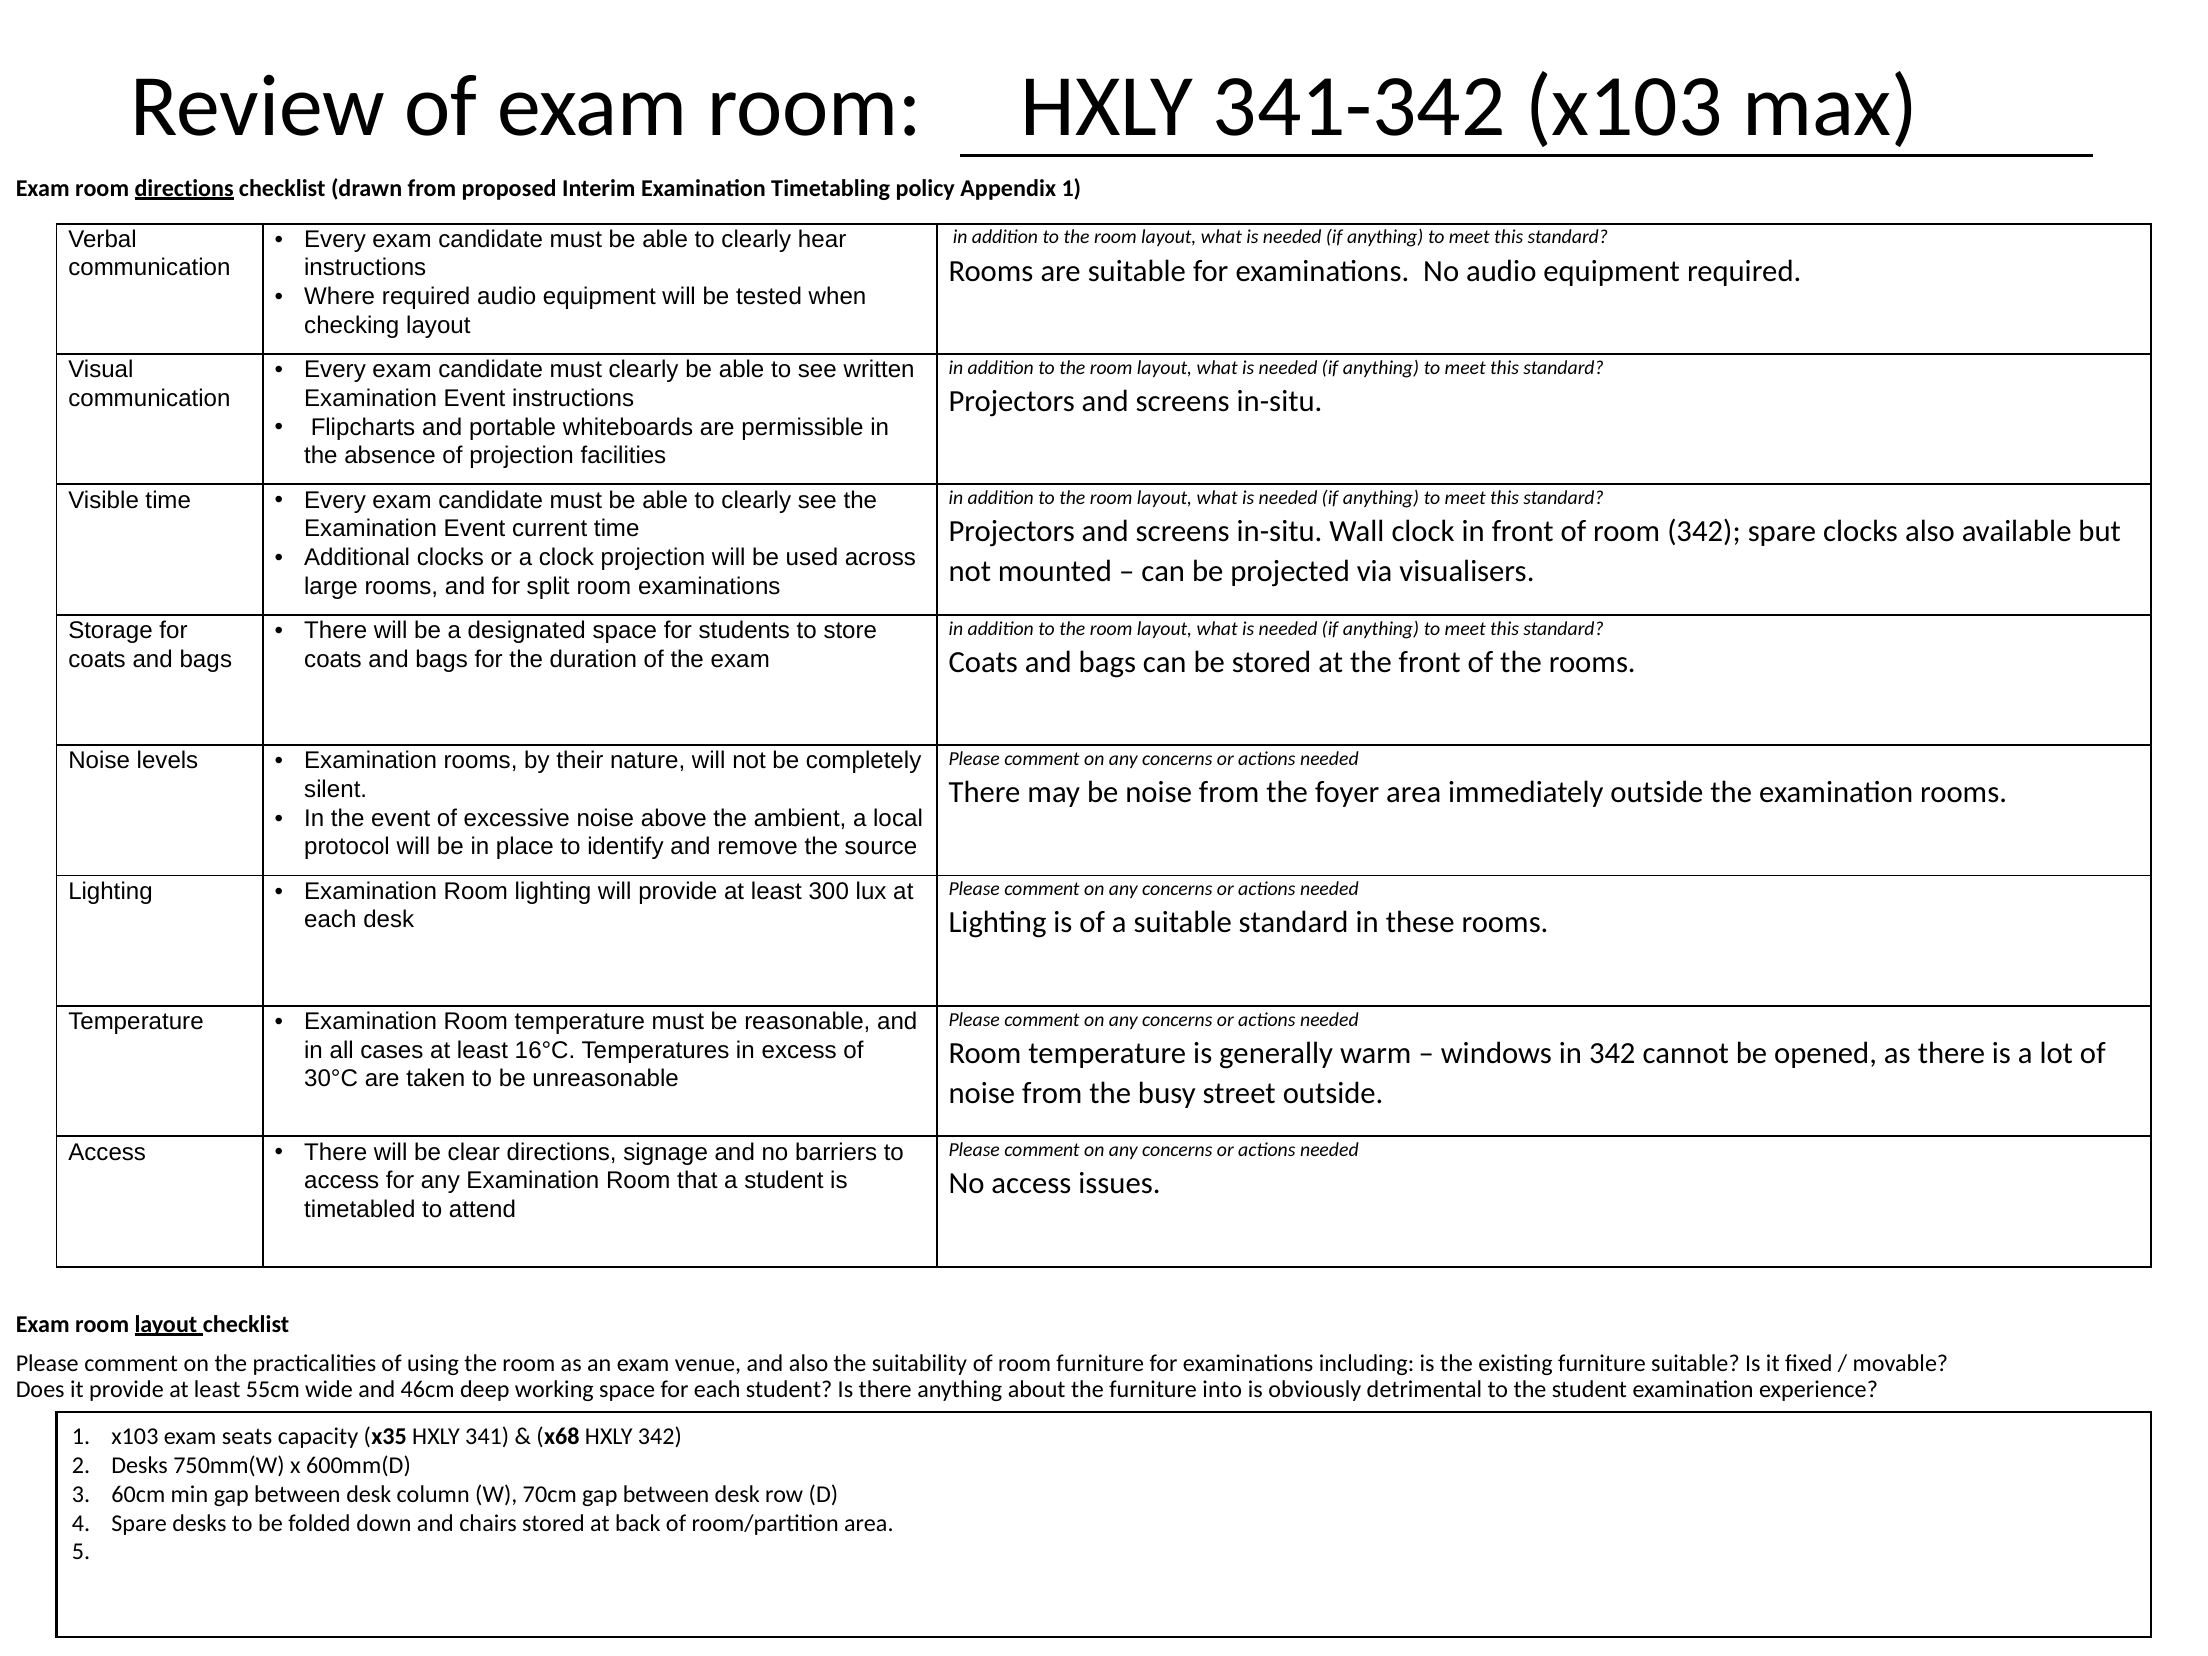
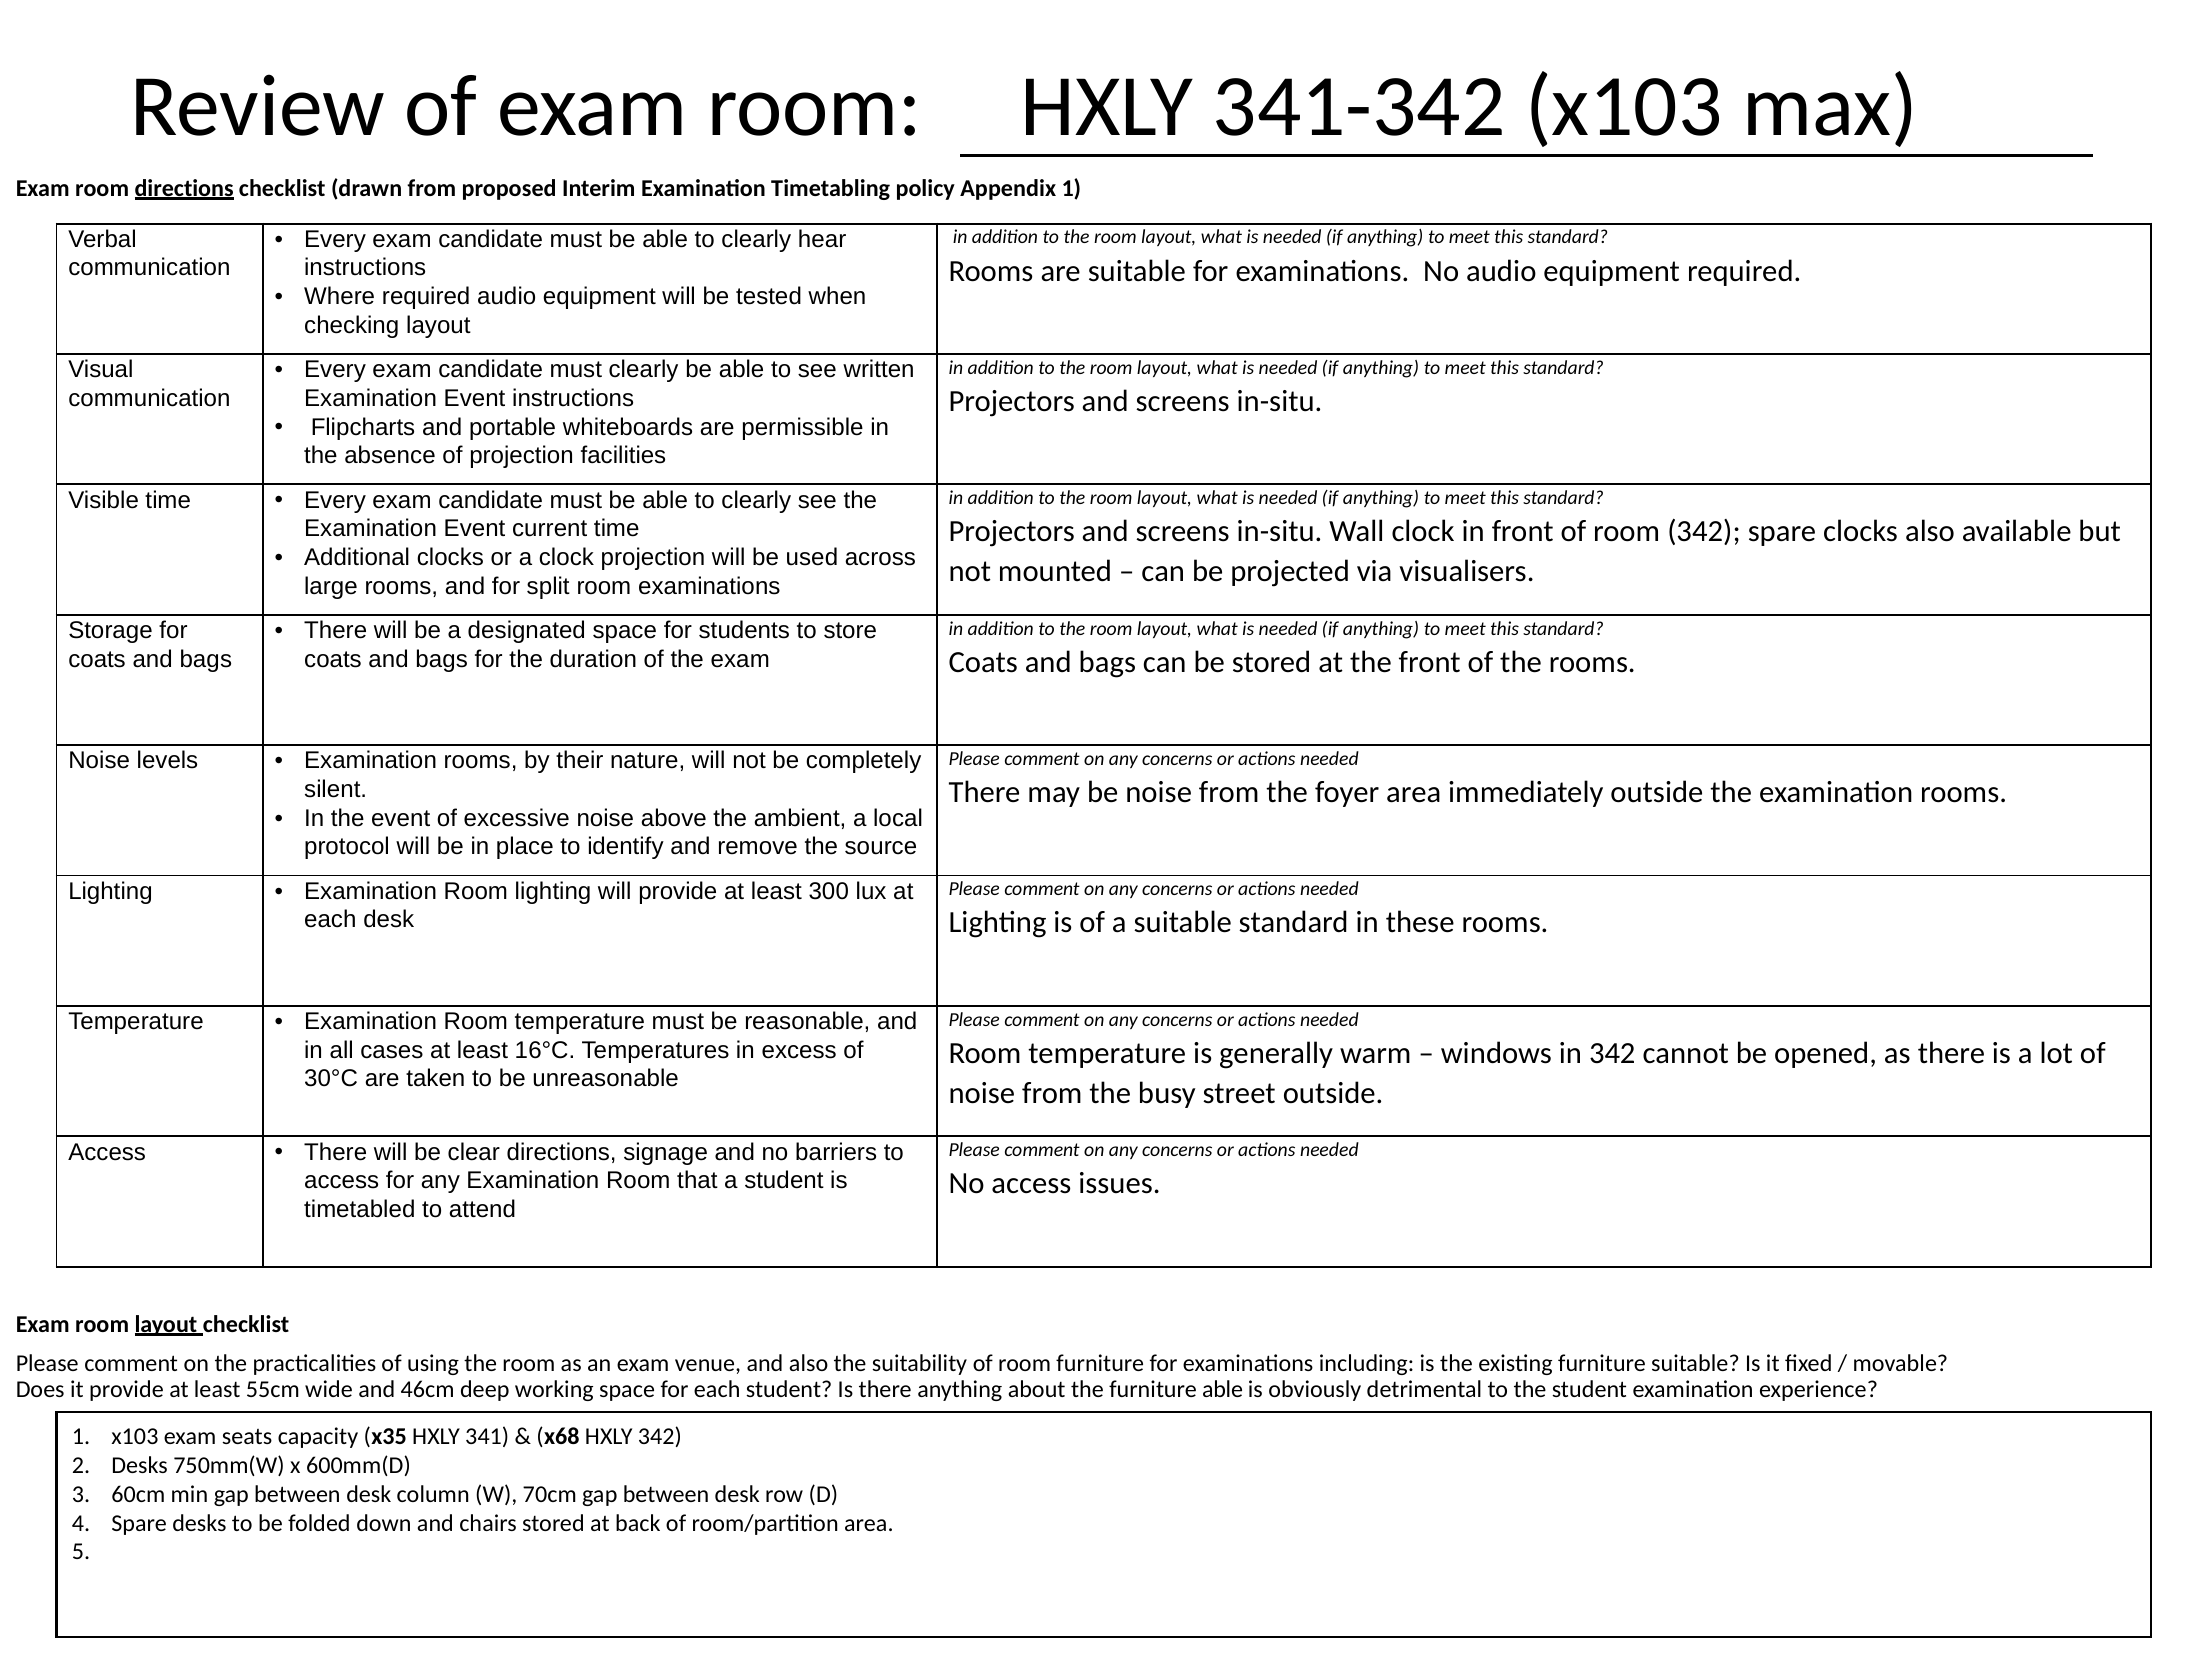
furniture into: into -> able
